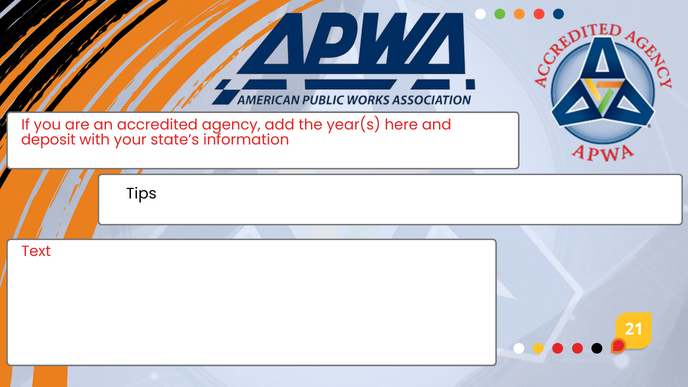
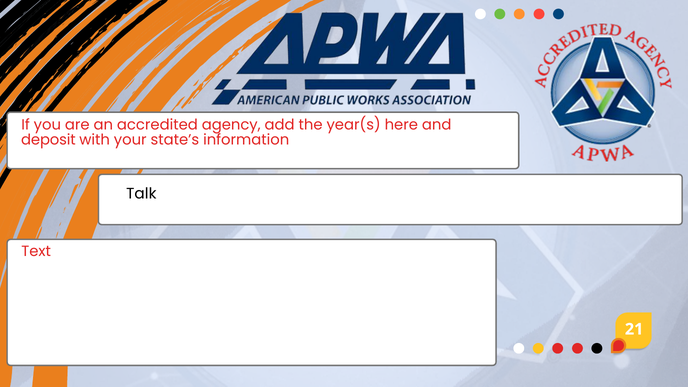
Tips: Tips -> Talk
